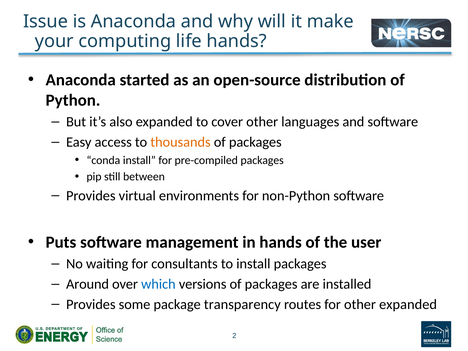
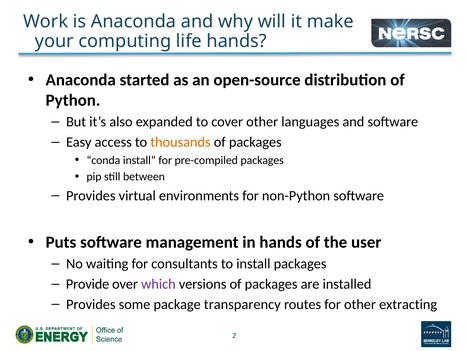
Issue: Issue -> Work
Around: Around -> Provide
which colour: blue -> purple
other expanded: expanded -> extracting
